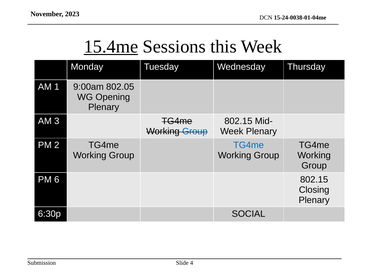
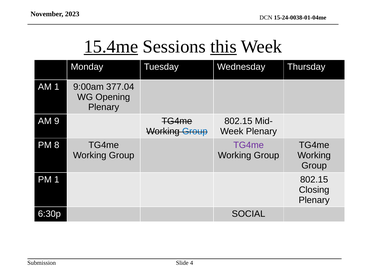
this underline: none -> present
802.05: 802.05 -> 377.04
3: 3 -> 9
2: 2 -> 8
TG4me at (249, 145) colour: blue -> purple
PM 6: 6 -> 1
